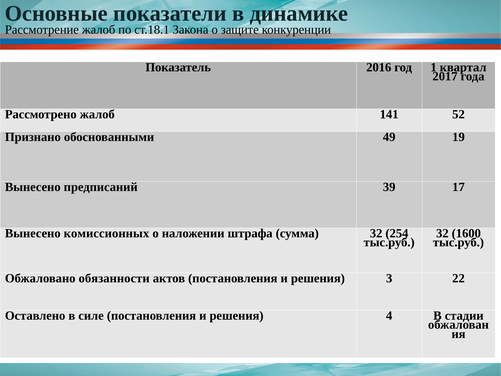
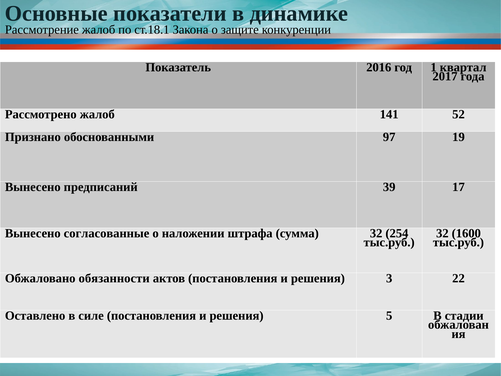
49: 49 -> 97
комиссионных: комиссионных -> согласованные
4: 4 -> 5
